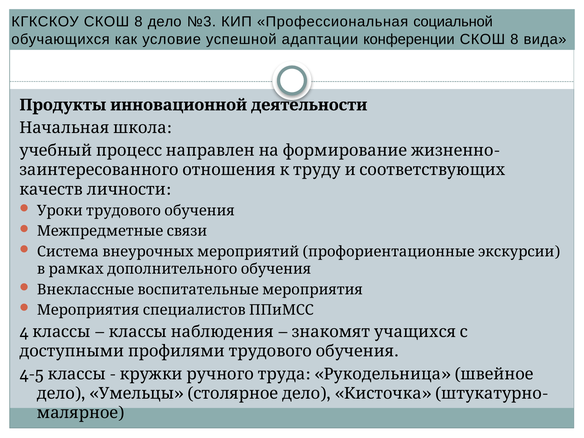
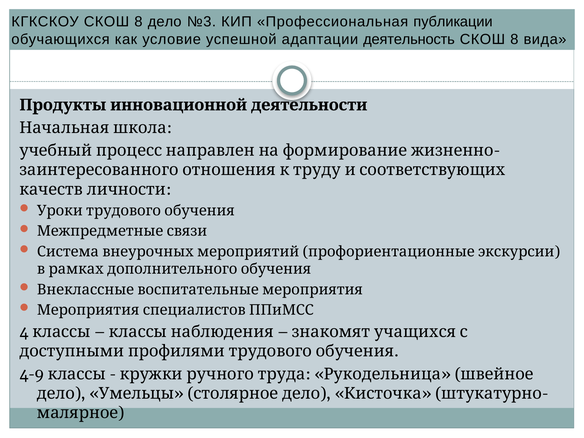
социальной: социальной -> публикации
конференции: конференции -> деятельность
4-5: 4-5 -> 4-9
